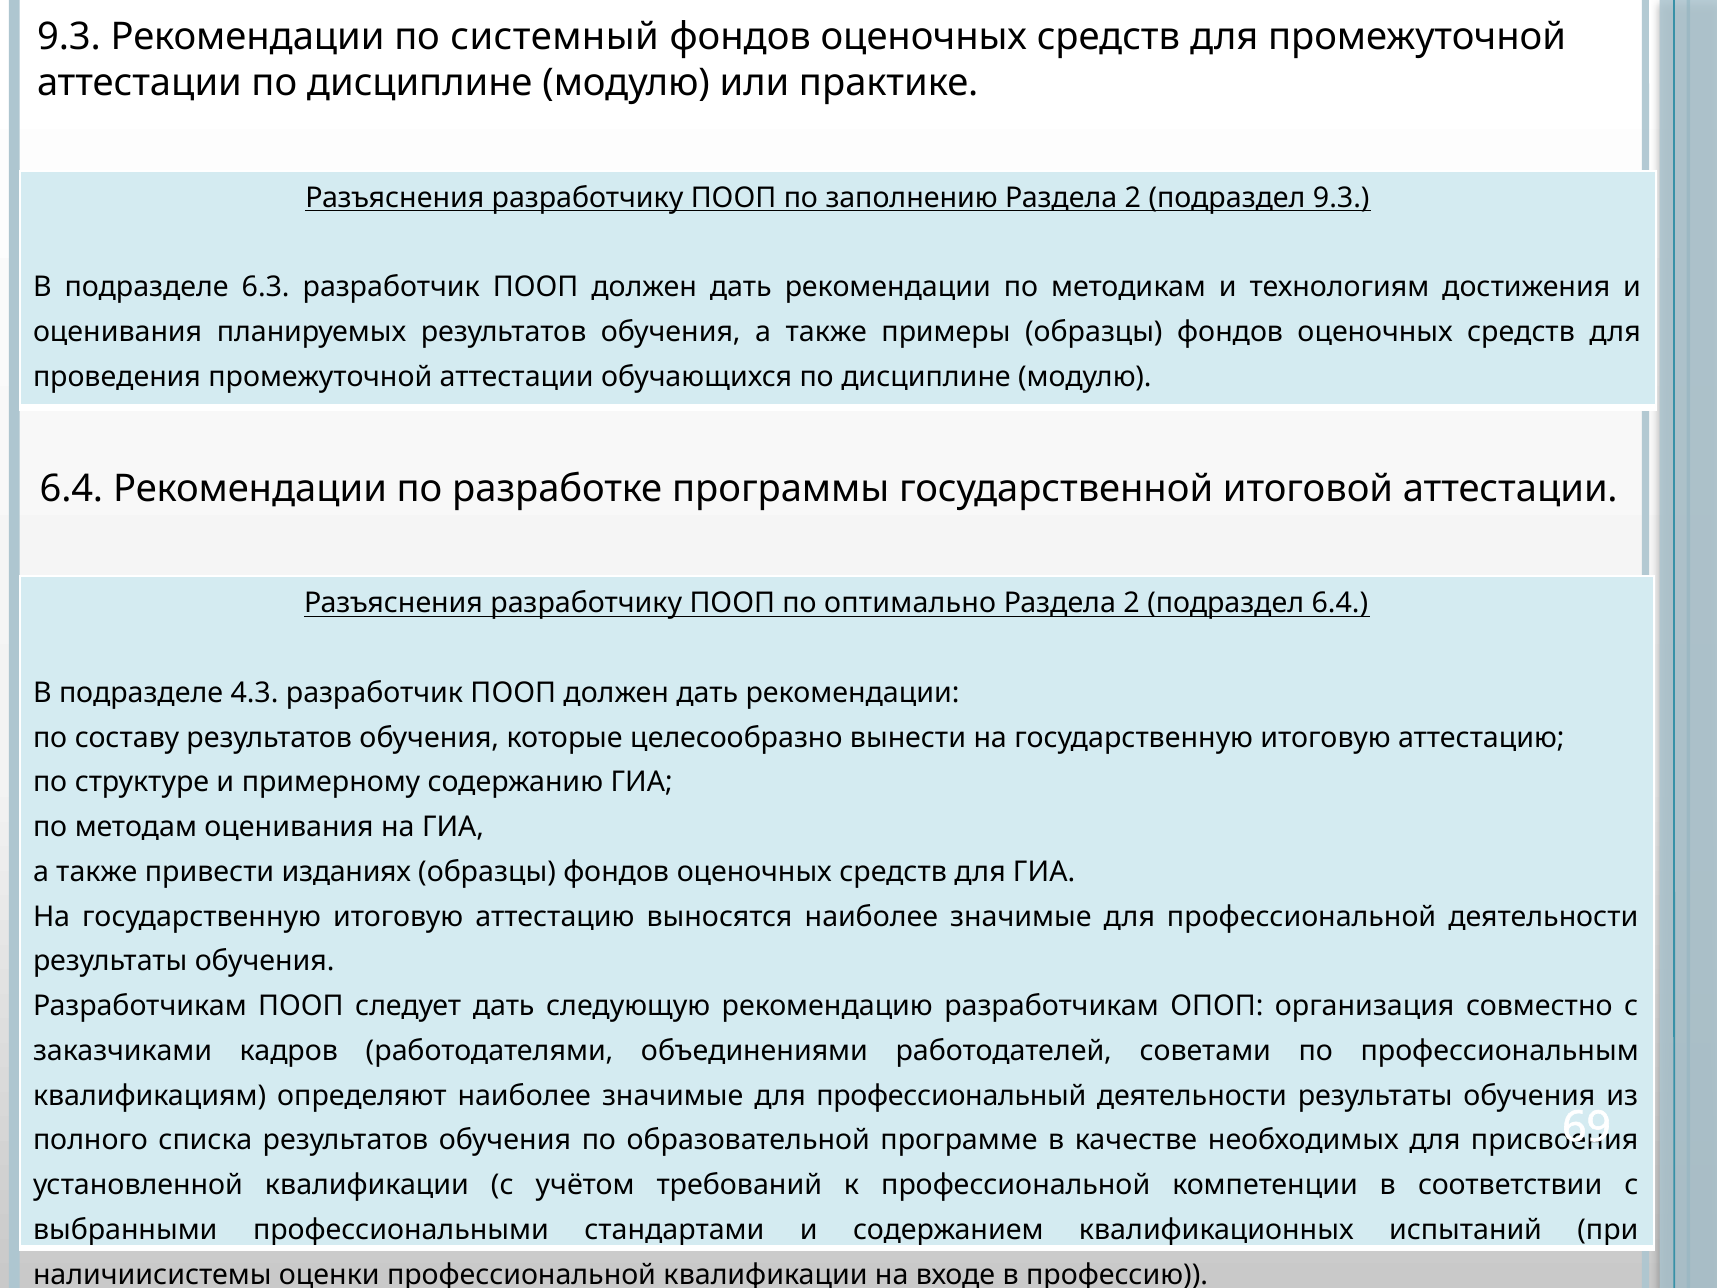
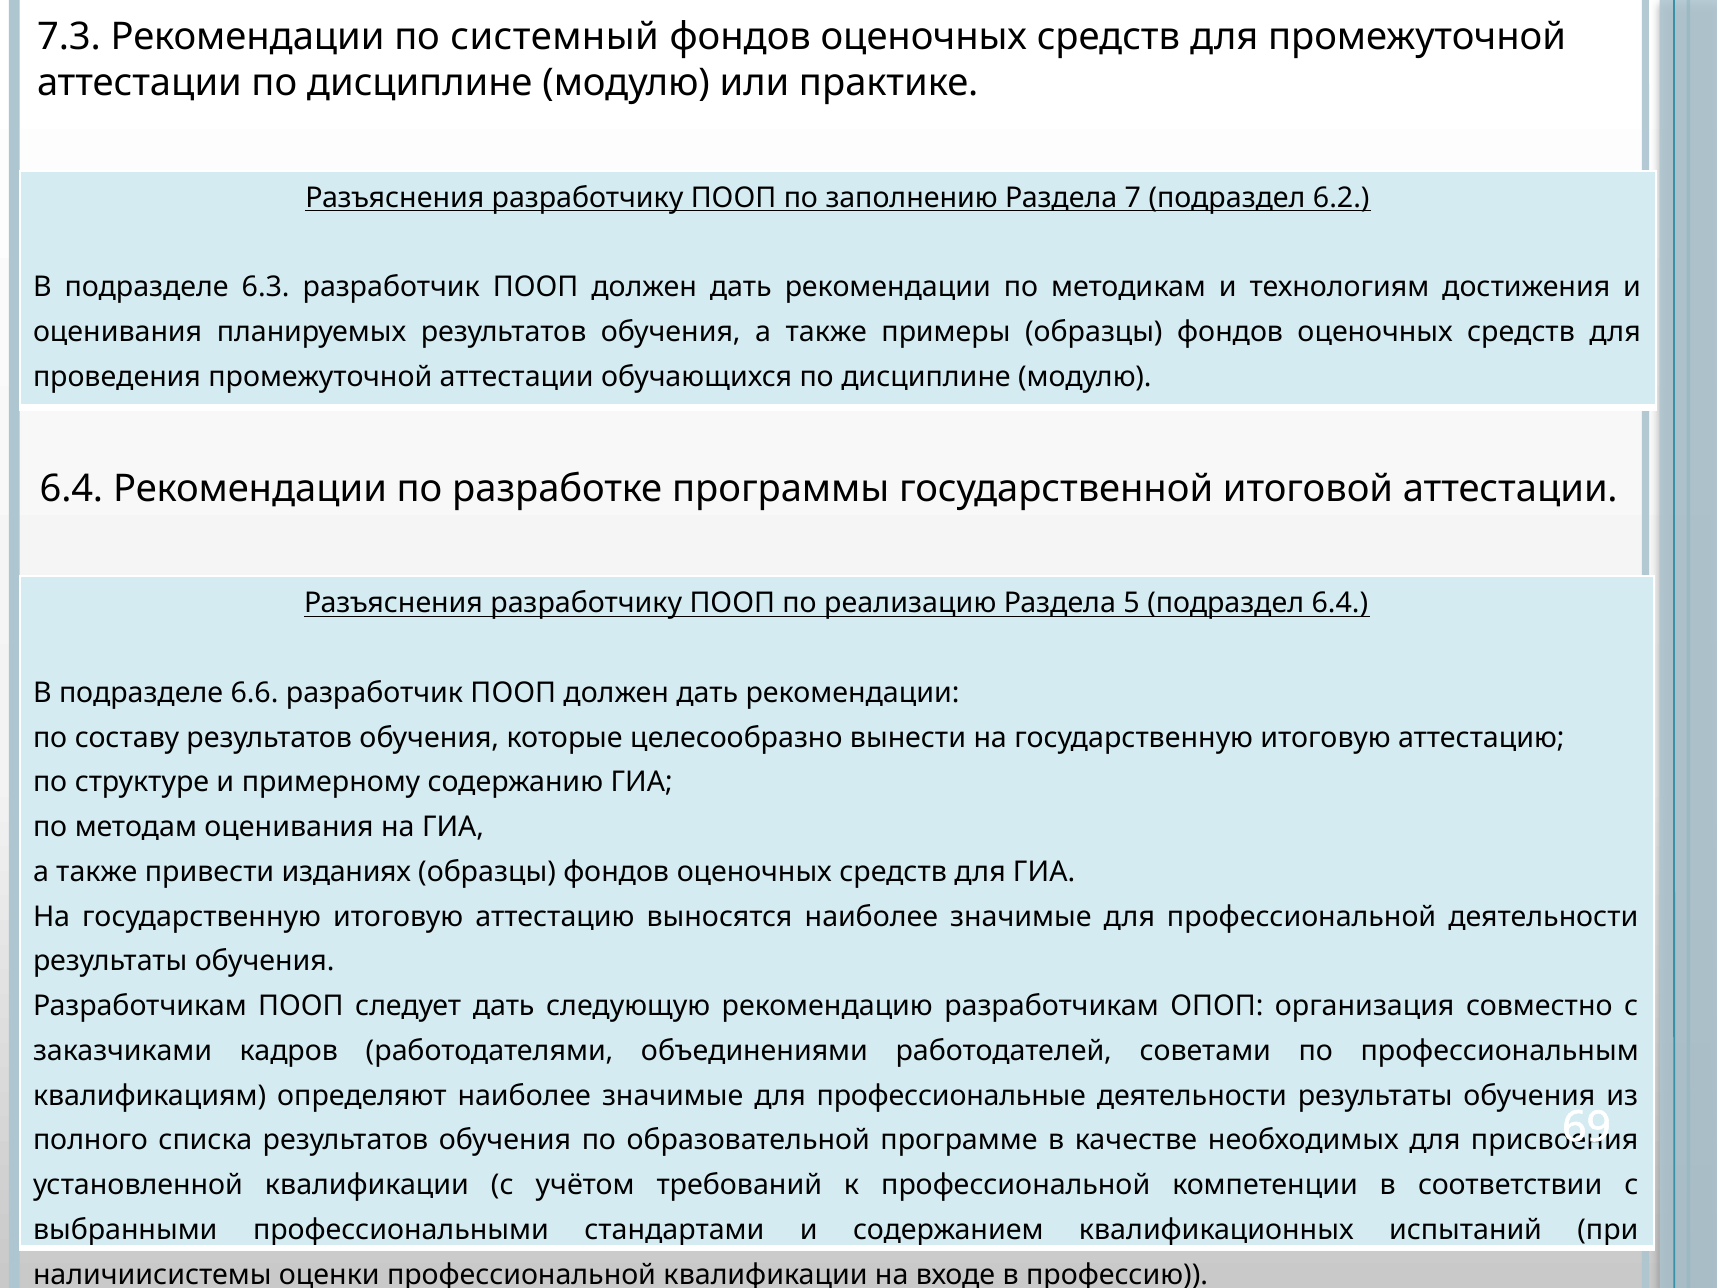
9.3 at (69, 37): 9.3 -> 7.3
заполнению Раздела 2: 2 -> 7
подраздел 9.3: 9.3 -> 6.2
оптимально: оптимально -> реализацию
2 at (1131, 603): 2 -> 5
4.3: 4.3 -> 6.6
профессиональный: профессиональный -> профессиональные
